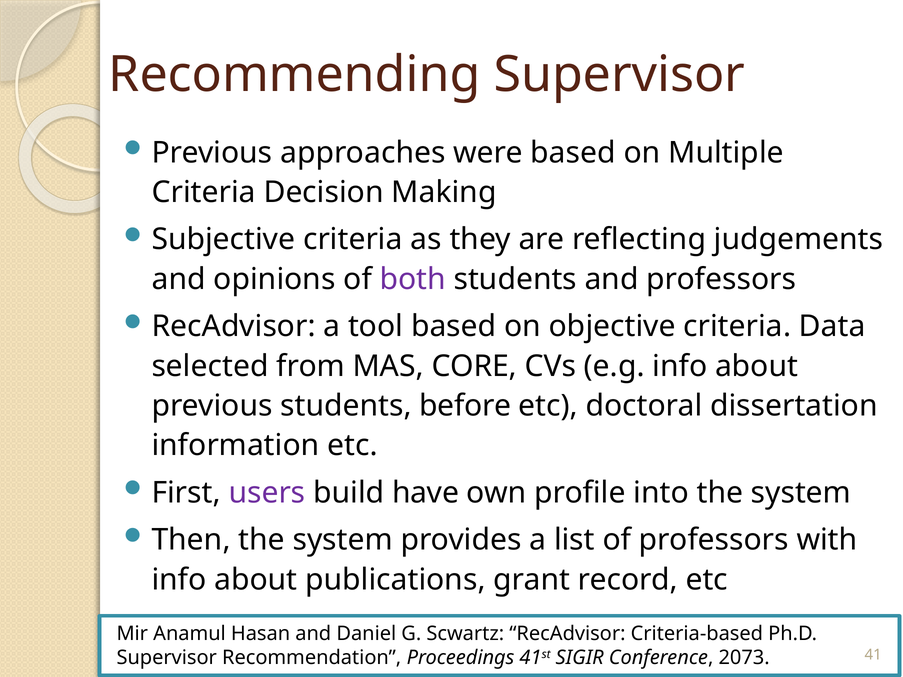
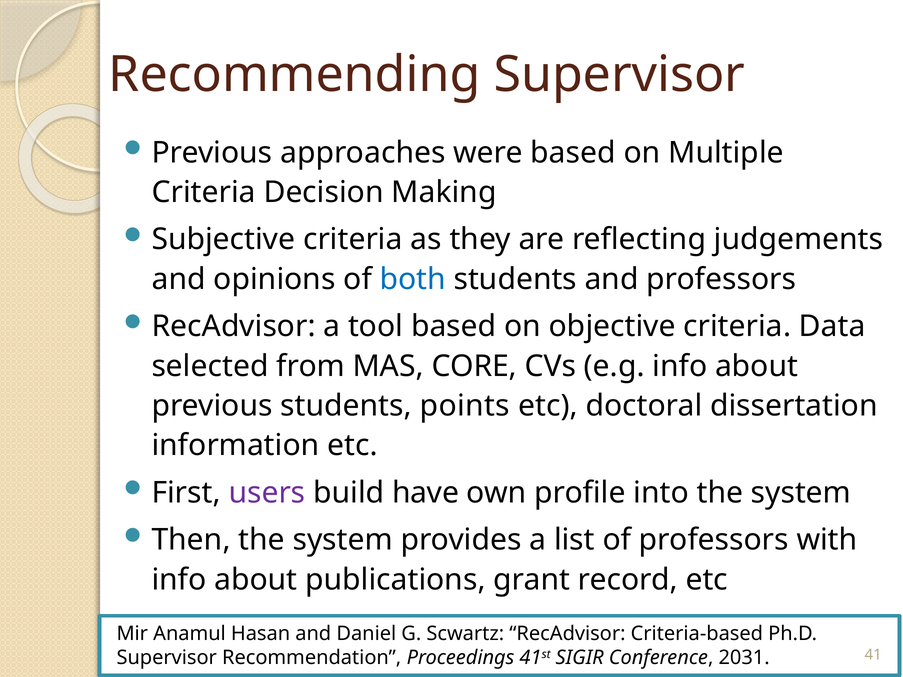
both colour: purple -> blue
before: before -> points
2073: 2073 -> 2031
